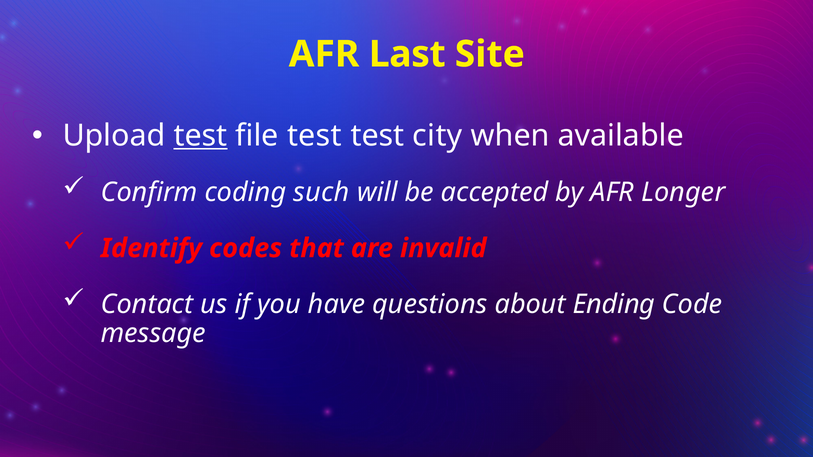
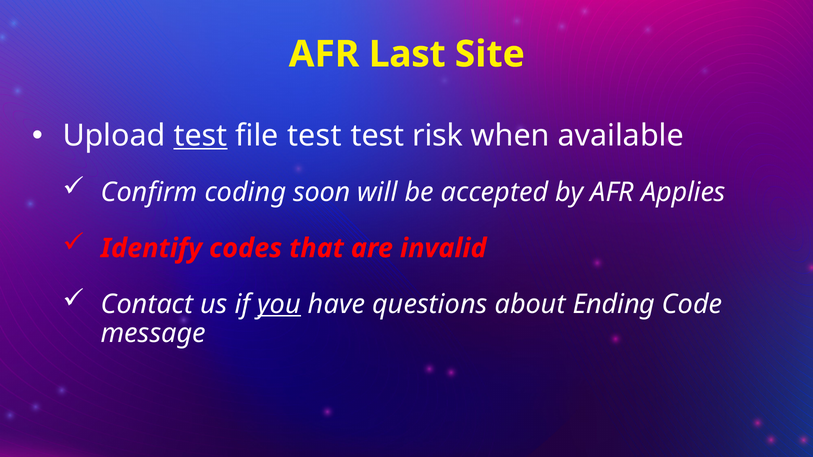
city: city -> risk
such: such -> soon
Longer: Longer -> Applies
you underline: none -> present
